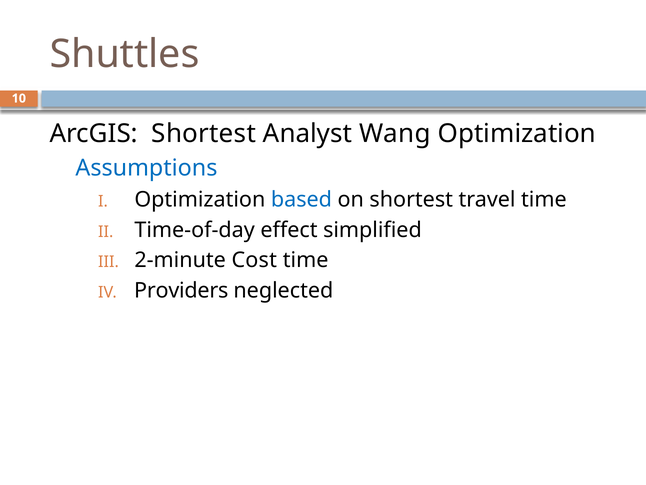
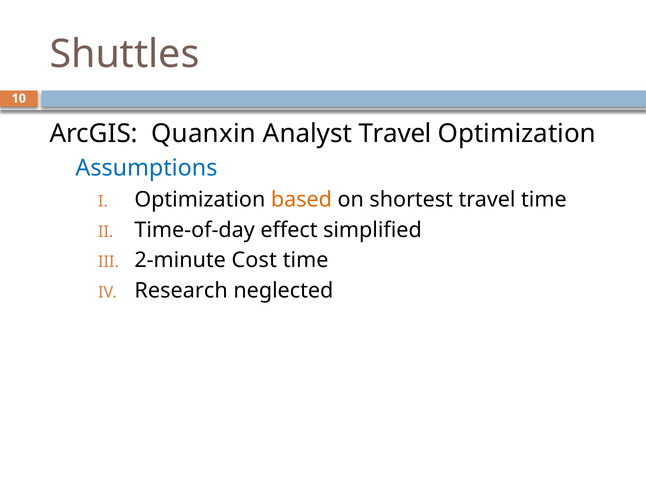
ArcGIS Shortest: Shortest -> Quanxin
Analyst Wang: Wang -> Travel
based colour: blue -> orange
Providers: Providers -> Research
